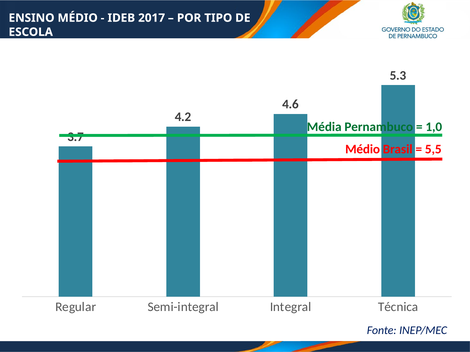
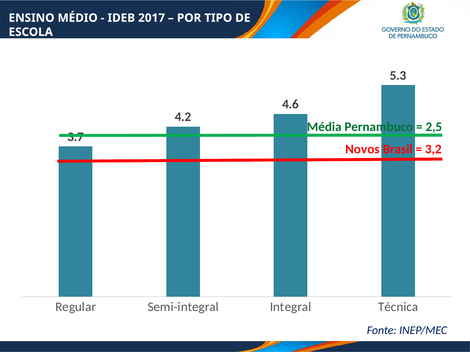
1,0: 1,0 -> 2,5
Médio at (363, 149): Médio -> Novos
5,5: 5,5 -> 3,2
